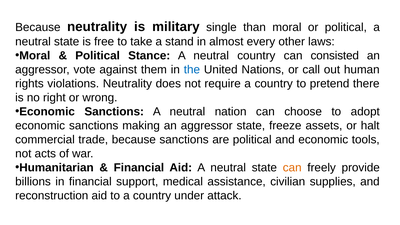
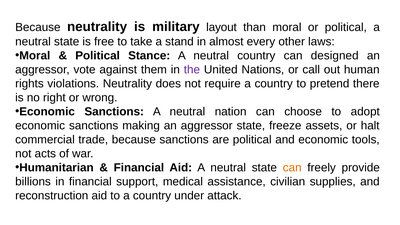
single: single -> layout
consisted: consisted -> designed
the colour: blue -> purple
